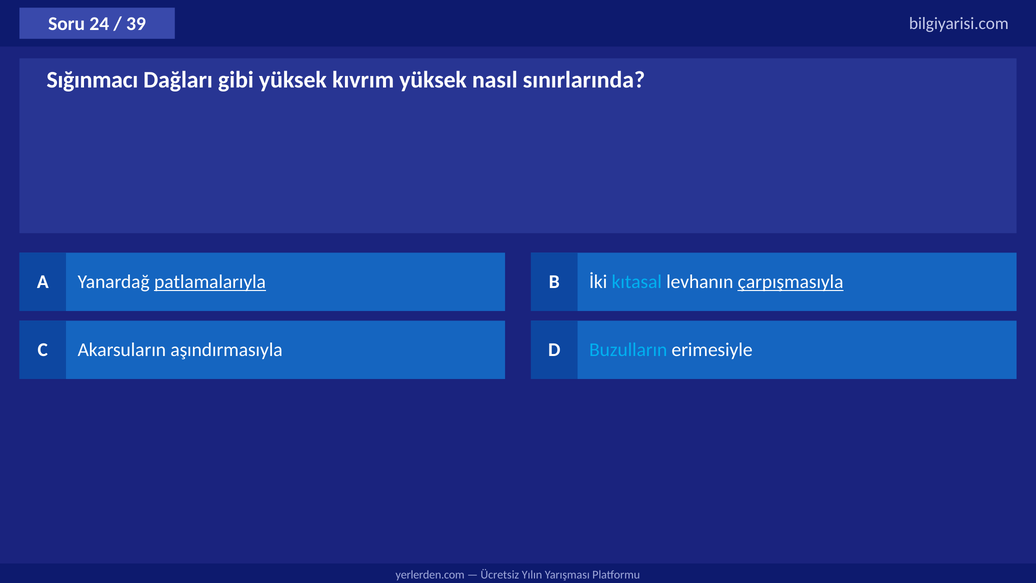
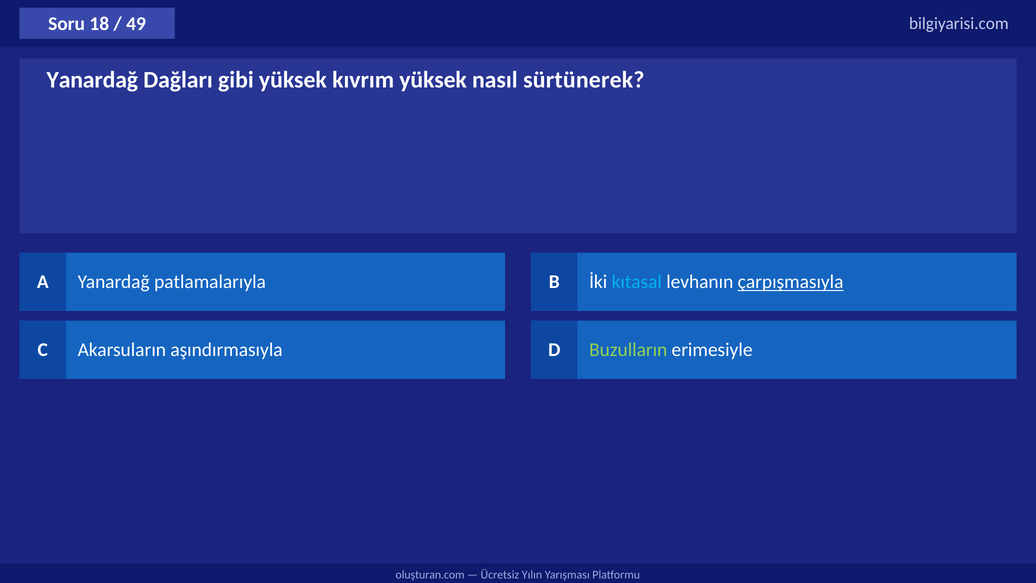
24: 24 -> 18
39: 39 -> 49
Sığınmacı at (92, 80): Sığınmacı -> Yanardağ
sınırlarında: sınırlarında -> sürtünerek
patlamalarıyla underline: present -> none
Buzulların colour: light blue -> light green
yerlerden.com: yerlerden.com -> oluşturan.com
